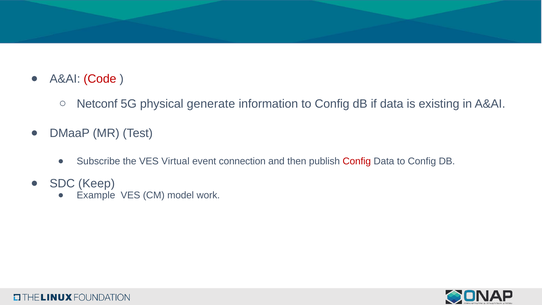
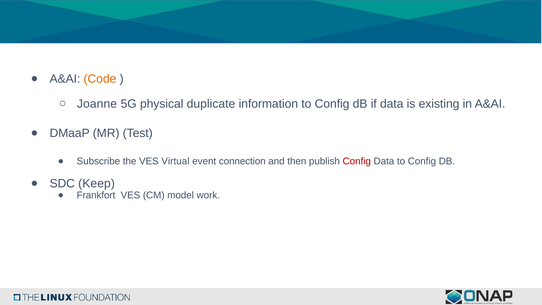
Code colour: red -> orange
Netconf: Netconf -> Joanne
generate: generate -> duplicate
Example: Example -> Frankfort
